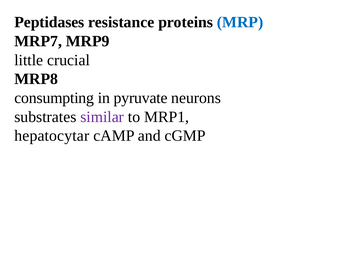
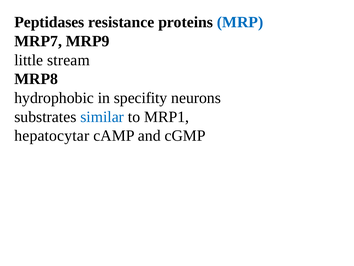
crucial: crucial -> stream
consumpting: consumpting -> hydrophobic
pyruvate: pyruvate -> specifity
similar colour: purple -> blue
